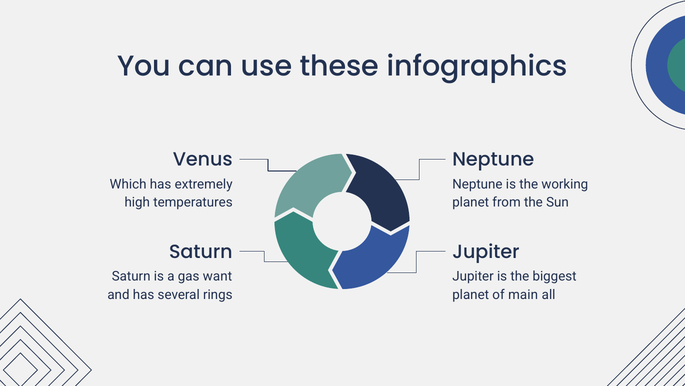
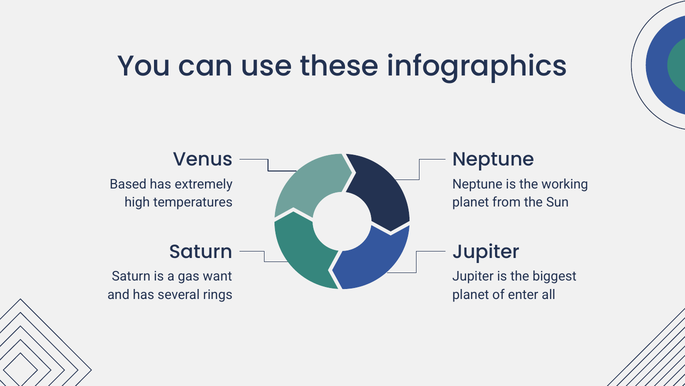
Which: Which -> Based
main: main -> enter
